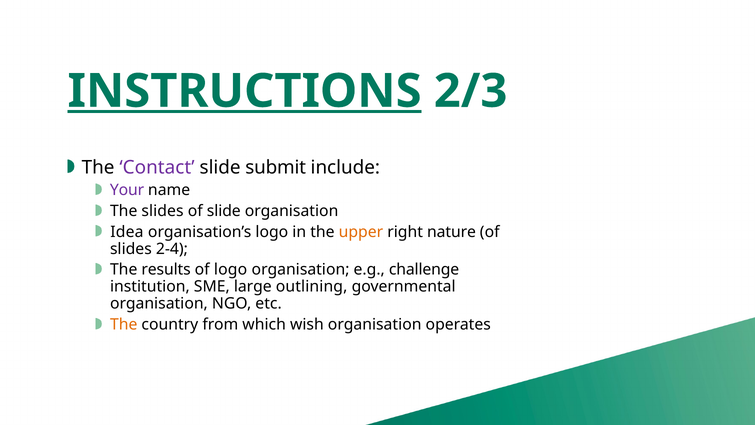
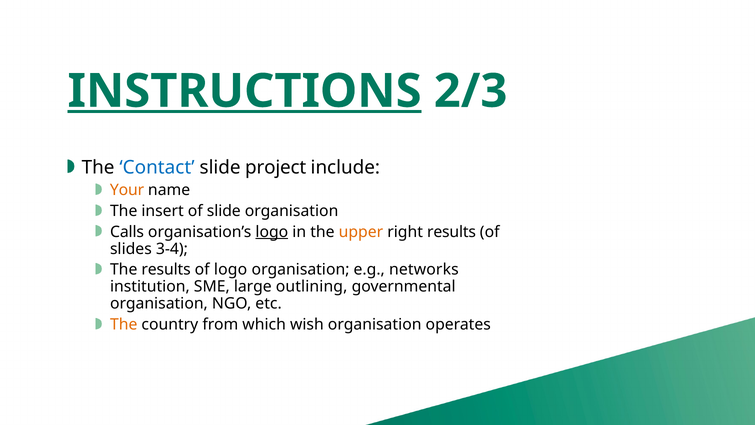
Contact colour: purple -> blue
submit: submit -> project
Your colour: purple -> orange
The slides: slides -> insert
Idea: Idea -> Calls
logo at (272, 232) underline: none -> present
right nature: nature -> results
2-4: 2-4 -> 3-4
challenge: challenge -> networks
